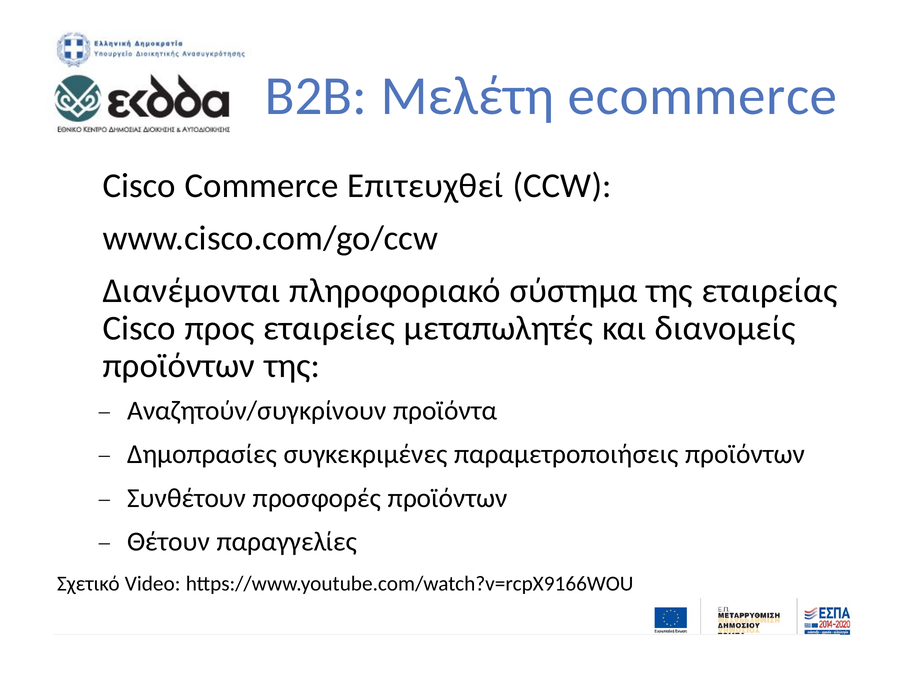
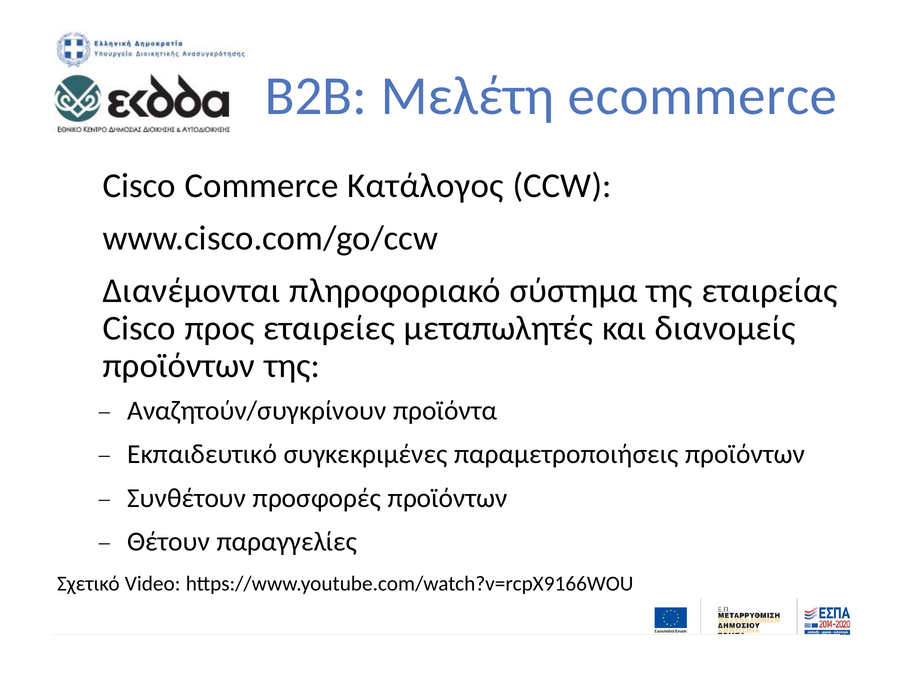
Επιτευχθεί: Επιτευχθεί -> Κατάλογος
Δημοπρασίες: Δημοπρασίες -> Εκπαιδευτικό
